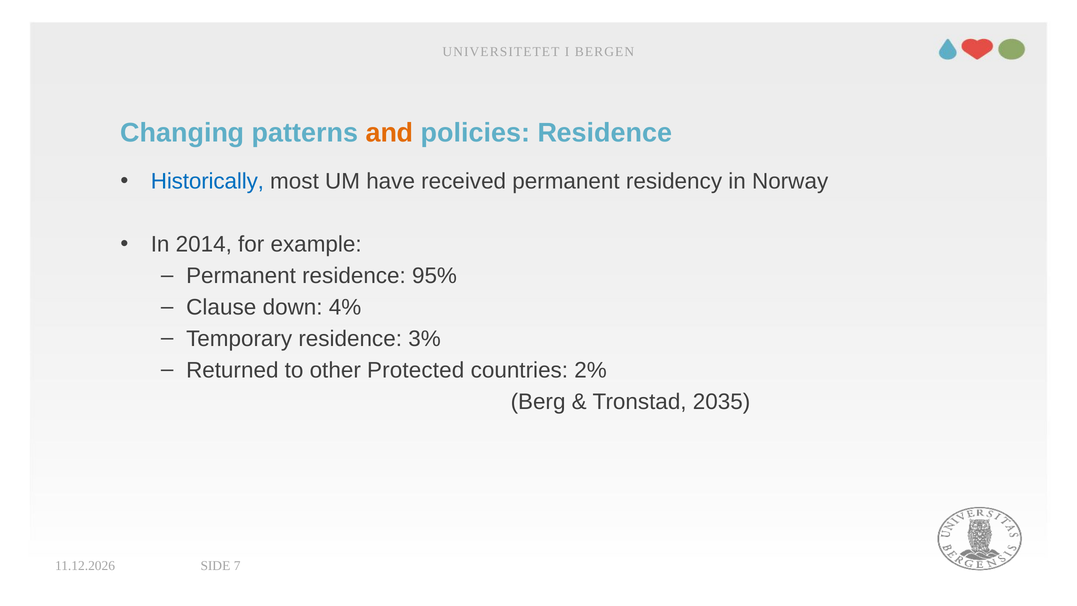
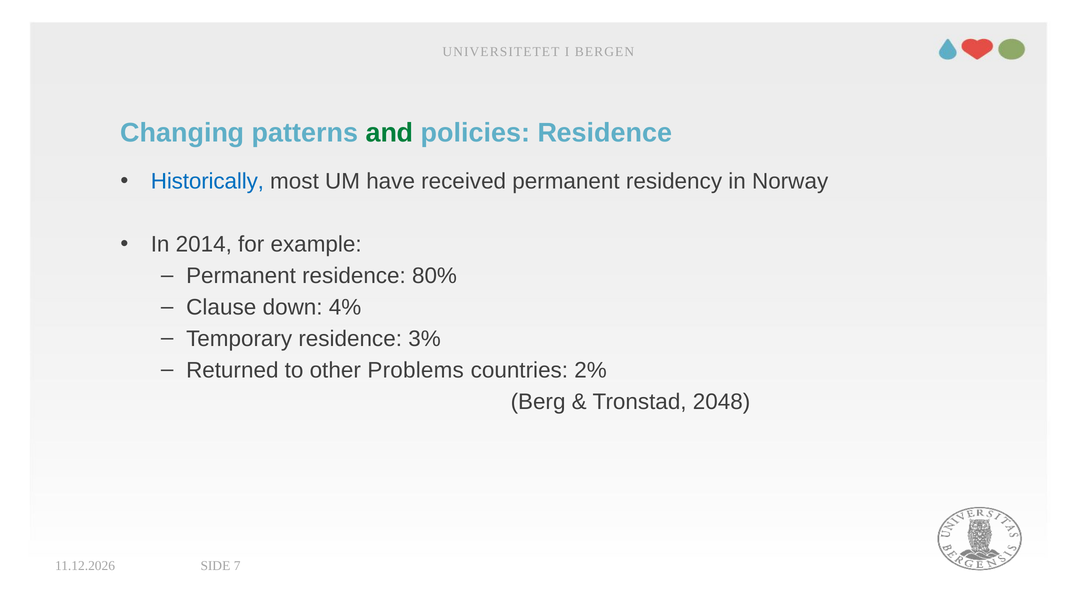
and colour: orange -> green
95%: 95% -> 80%
Protected: Protected -> Problems
2035: 2035 -> 2048
